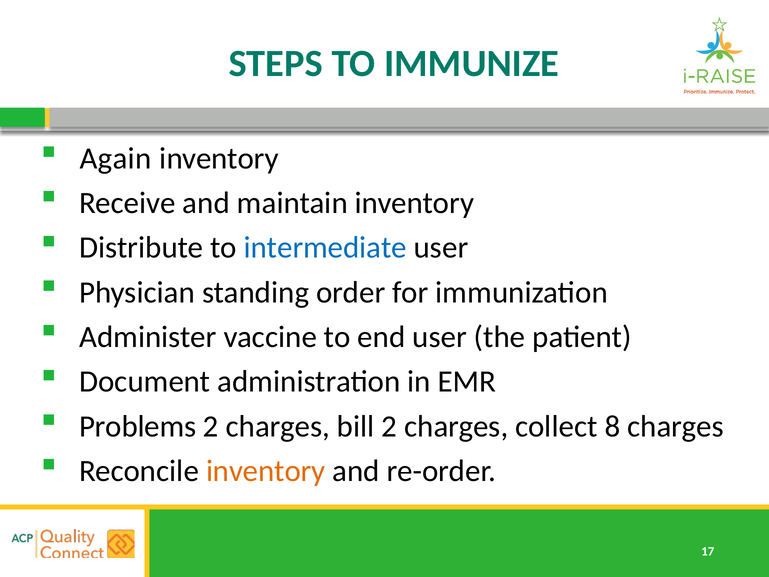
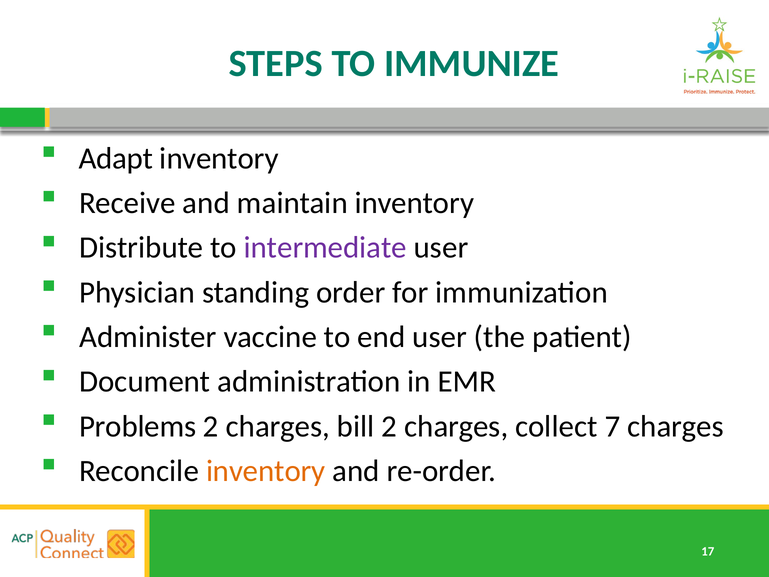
Again: Again -> Adapt
intermediate colour: blue -> purple
8: 8 -> 7
